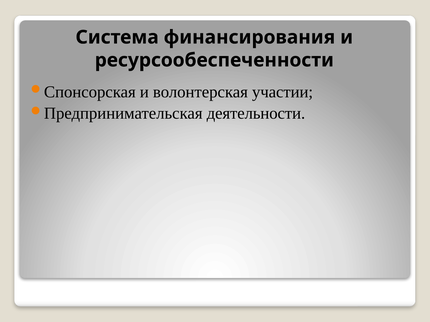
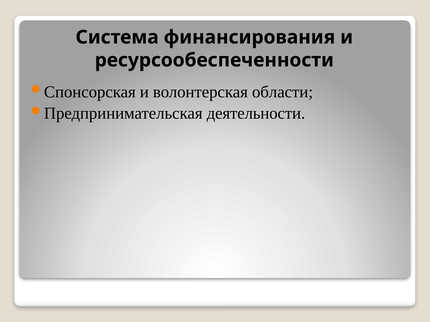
участии: участии -> области
